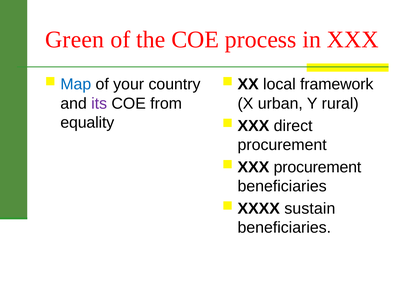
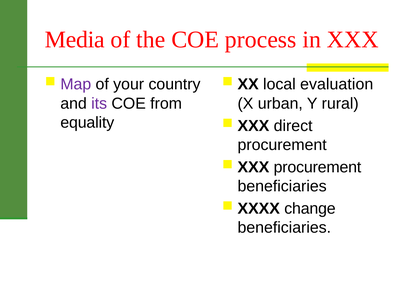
Green: Green -> Media
Map colour: blue -> purple
framework: framework -> evaluation
sustain: sustain -> change
